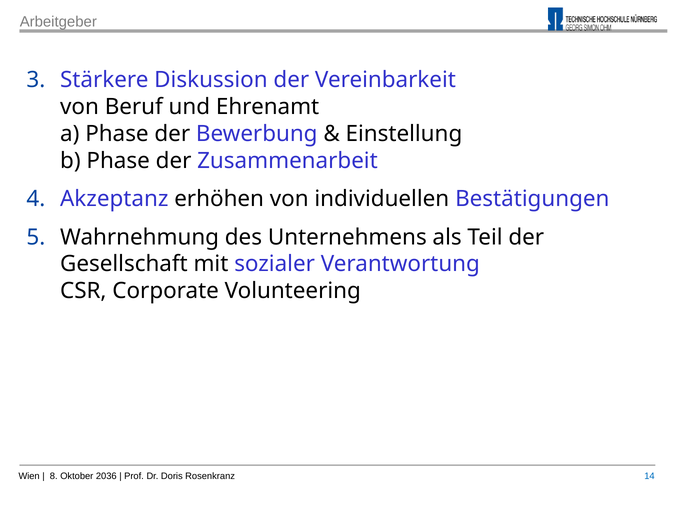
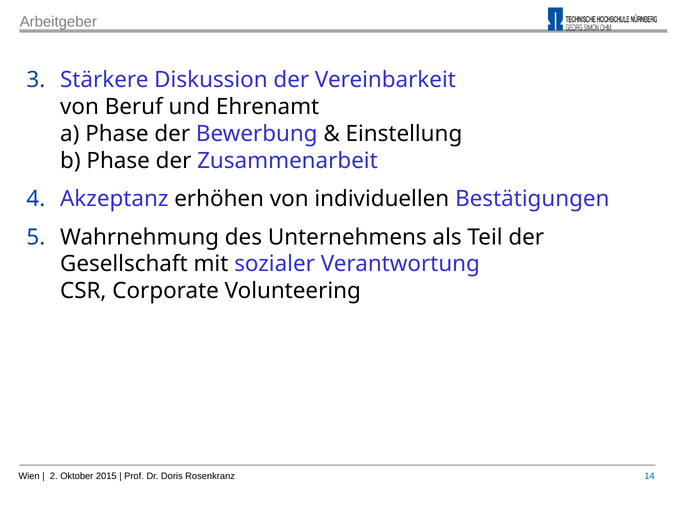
8: 8 -> 2
2036: 2036 -> 2015
